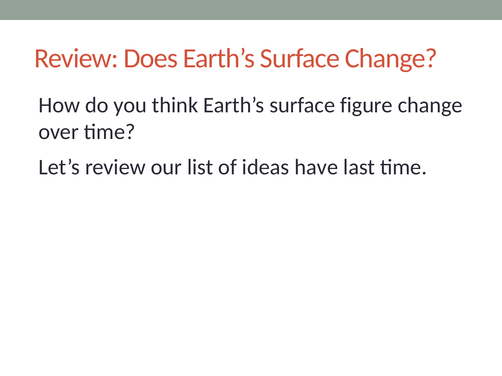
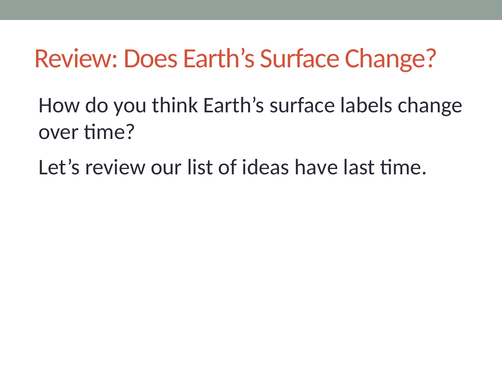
figure: figure -> labels
